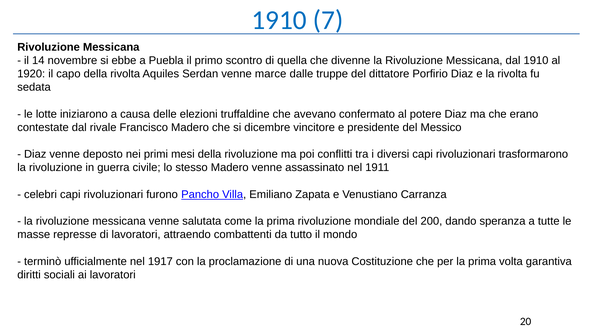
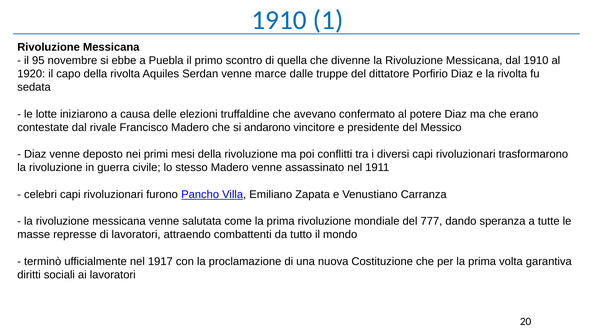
7: 7 -> 1
14: 14 -> 95
dicembre: dicembre -> andarono
200: 200 -> 777
